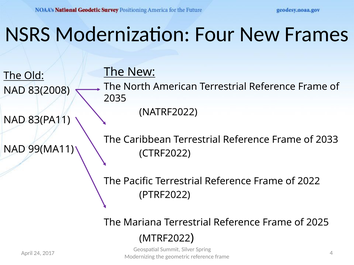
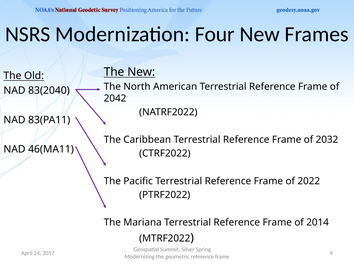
83(2008: 83(2008 -> 83(2040
2035: 2035 -> 2042
2033: 2033 -> 2032
99(MA11: 99(MA11 -> 46(MA11
2025: 2025 -> 2014
